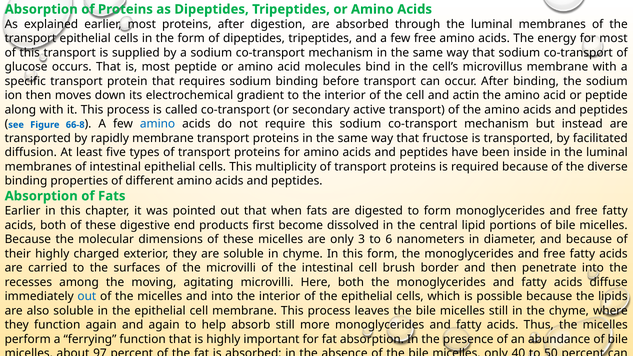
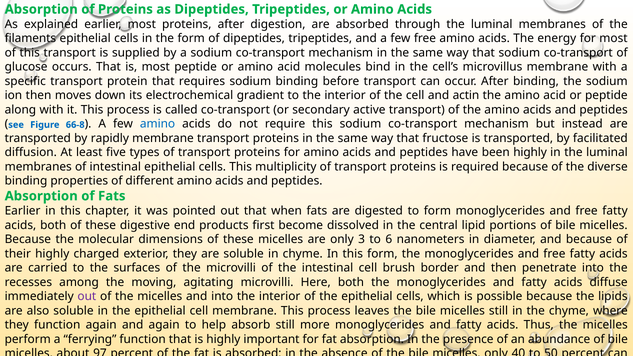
transport at (30, 38): transport -> filaments
been inside: inside -> highly
out at (87, 296) colour: blue -> purple
